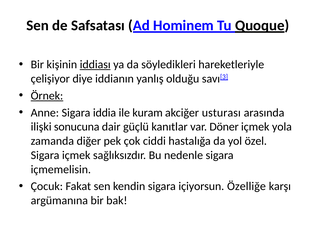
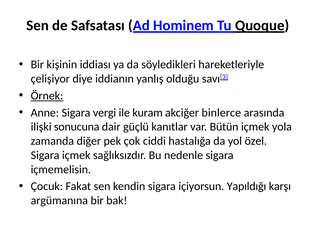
iddiası underline: present -> none
iddia: iddia -> vergi
usturası: usturası -> binlerce
Döner: Döner -> Bütün
Özelliğe: Özelliğe -> Yapıldığı
